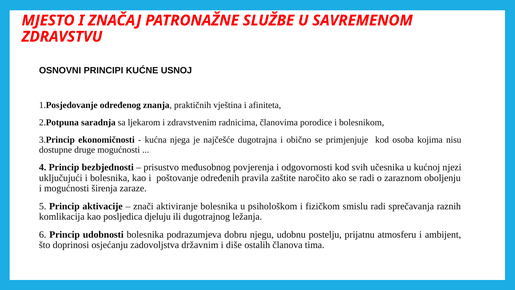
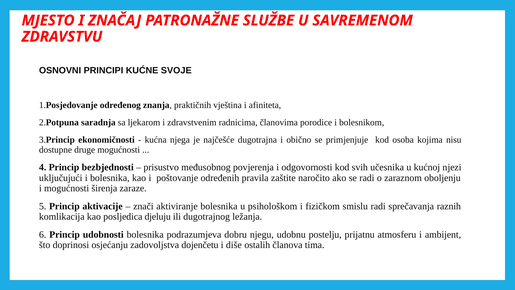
USNOJ: USNOJ -> SVOJE
državnim: državnim -> dojenčetu
